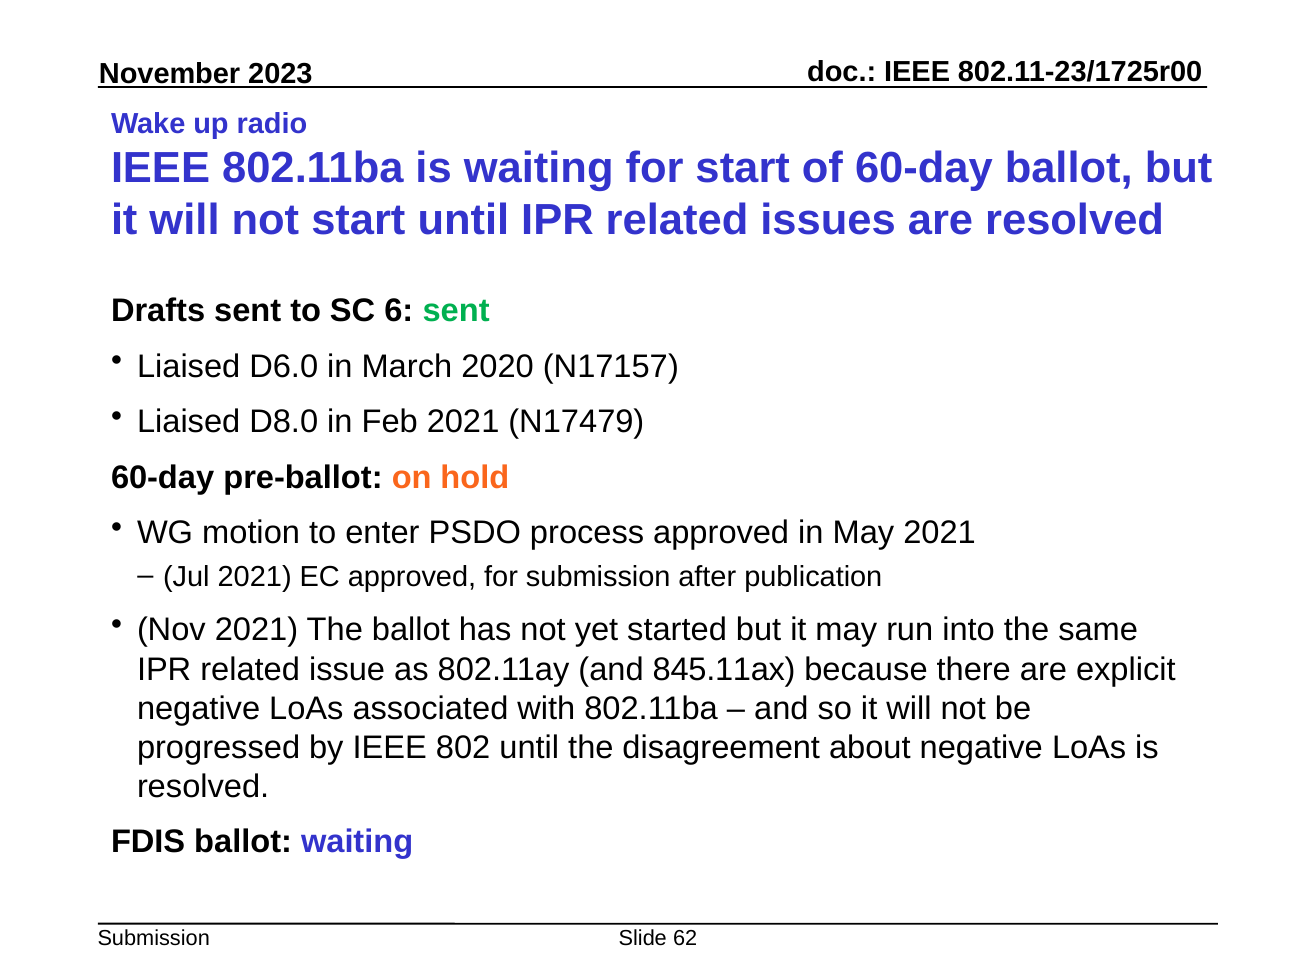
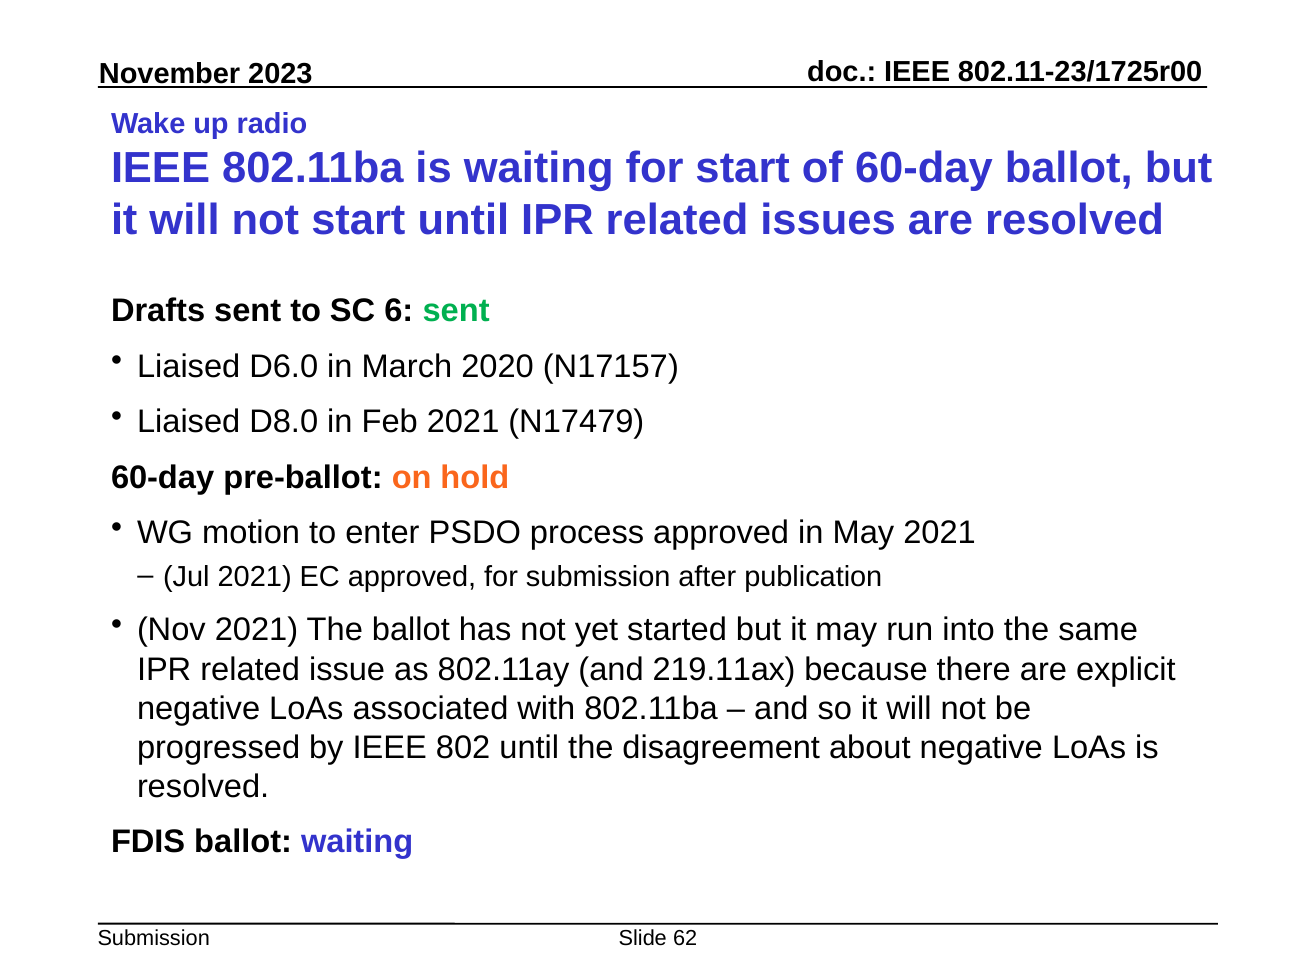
845.11ax: 845.11ax -> 219.11ax
